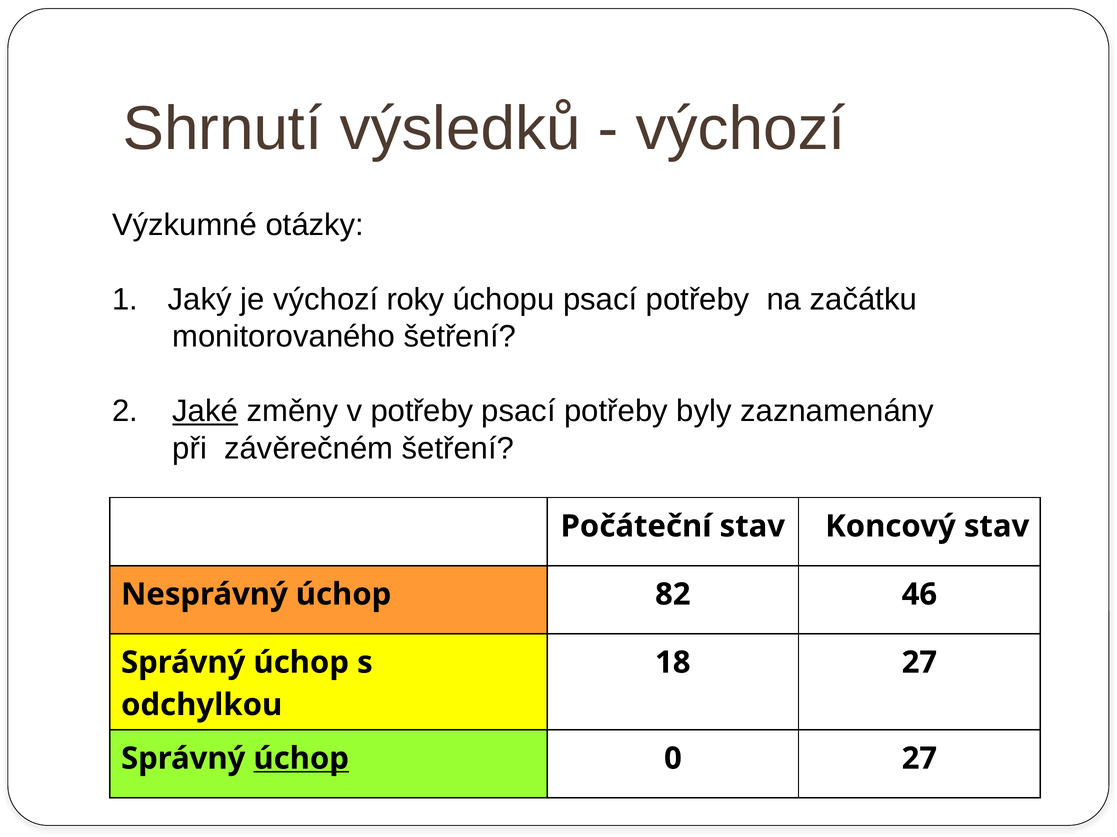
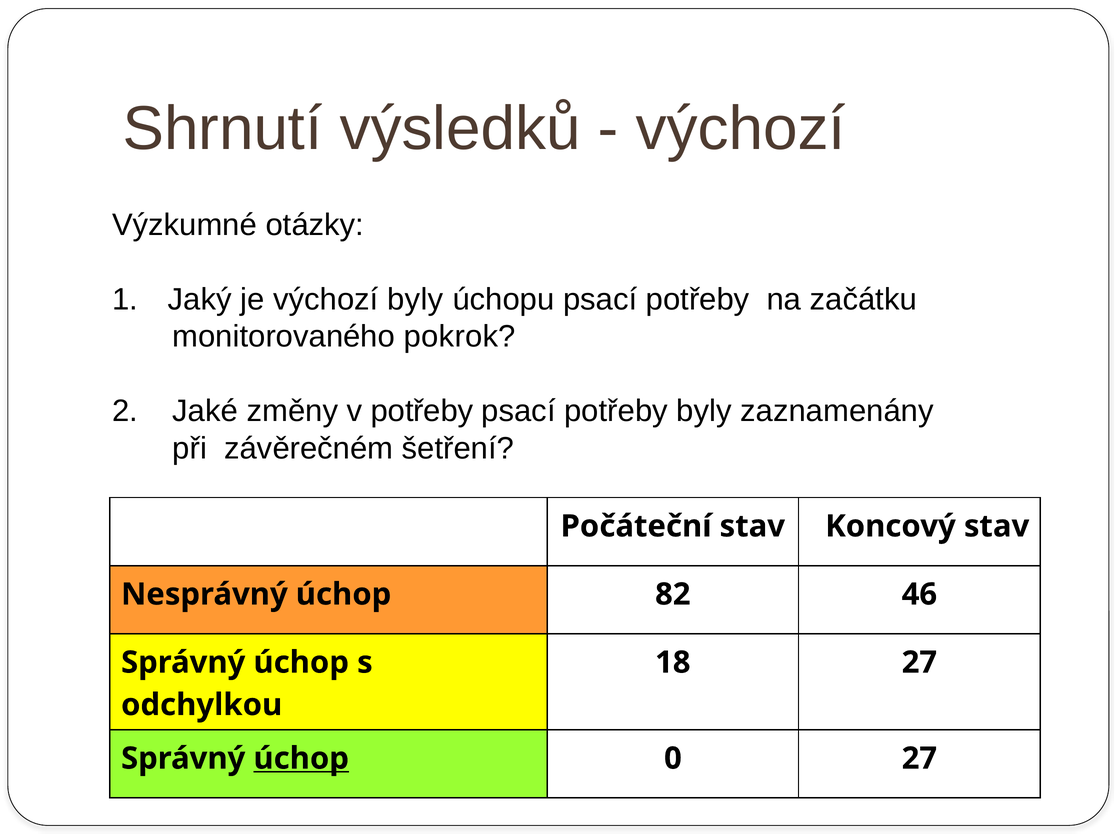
výchozí roky: roky -> byly
monitorovaného šetření: šetření -> pokrok
Jaké underline: present -> none
